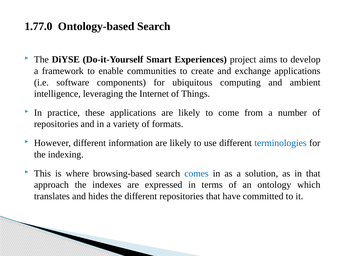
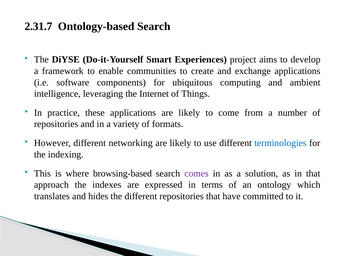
1.77.0: 1.77.0 -> 2.31.7
information: information -> networking
comes colour: blue -> purple
